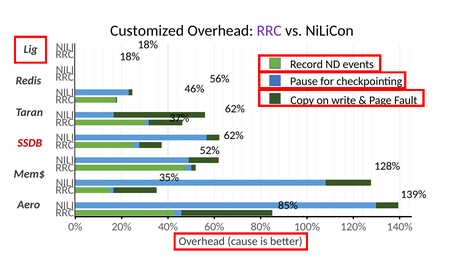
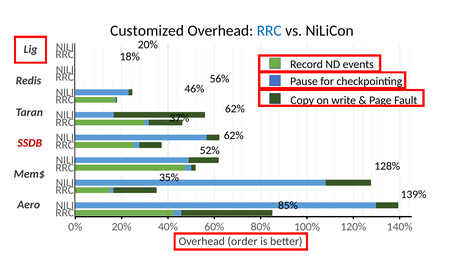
RRC at (269, 31) colour: purple -> blue
18% at (148, 45): 18% -> 20%
cause: cause -> order
